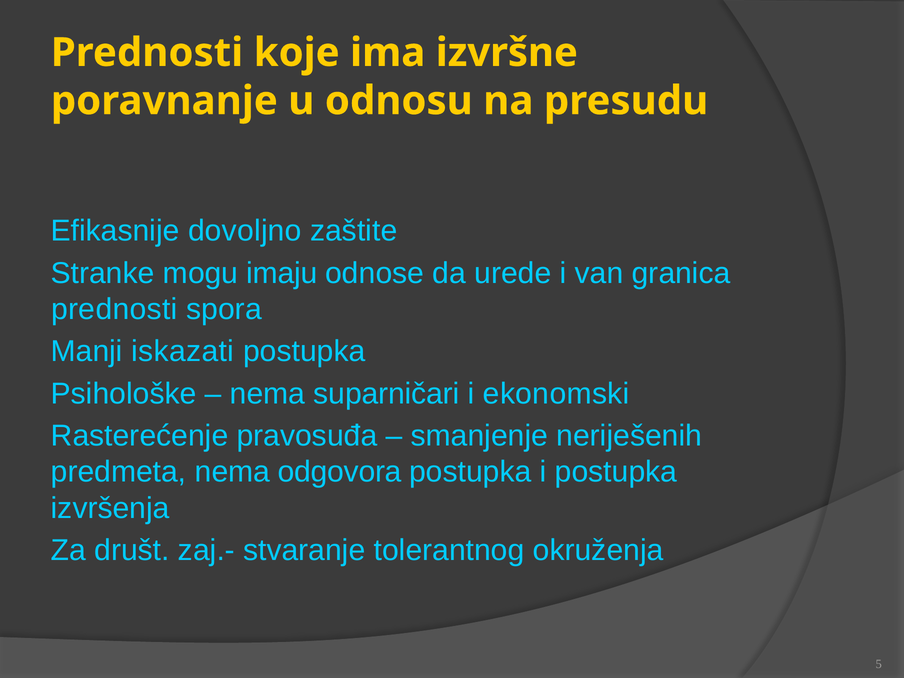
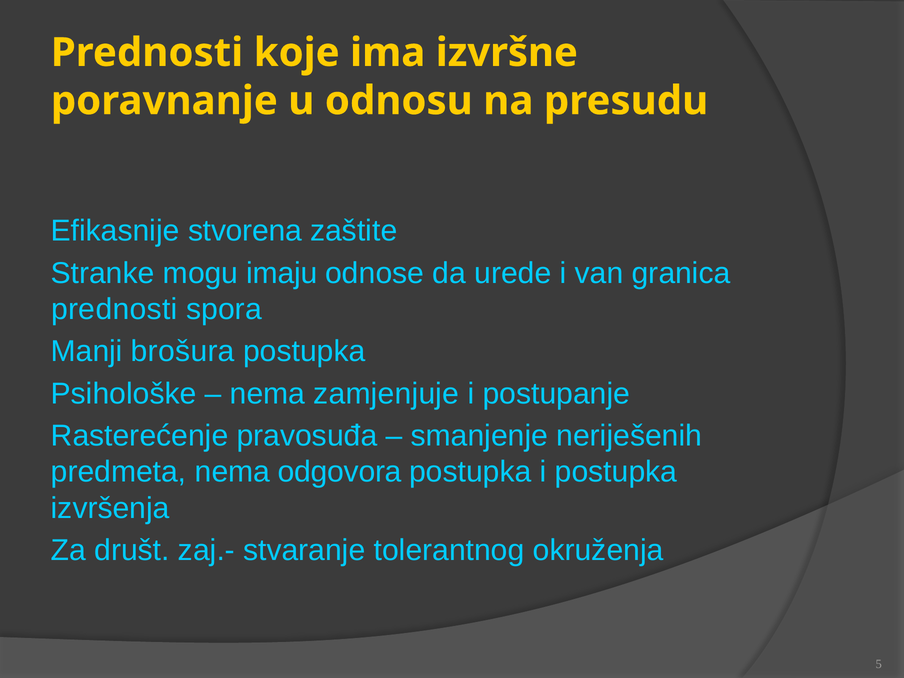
dovoljno: dovoljno -> stvorena
iskazati: iskazati -> brošura
suparničari: suparničari -> zamjenjuje
ekonomski: ekonomski -> postupanje
